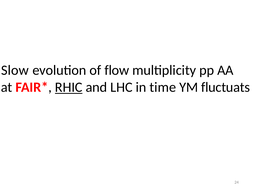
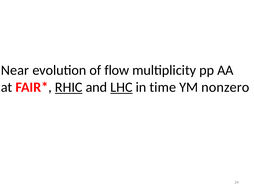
Slow: Slow -> Near
LHC underline: none -> present
fluctuats: fluctuats -> nonzero
